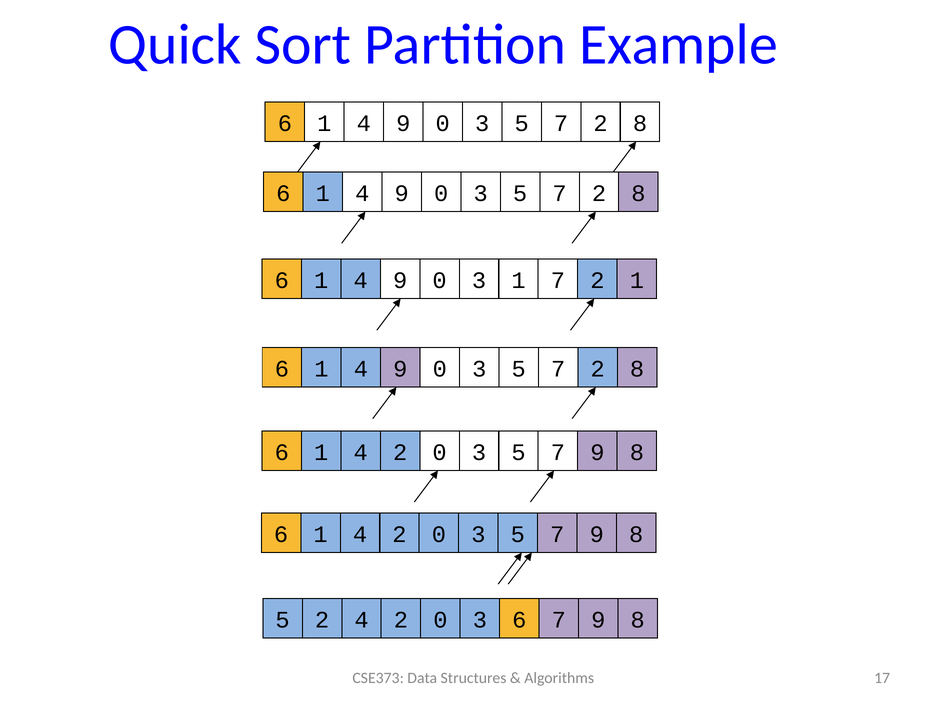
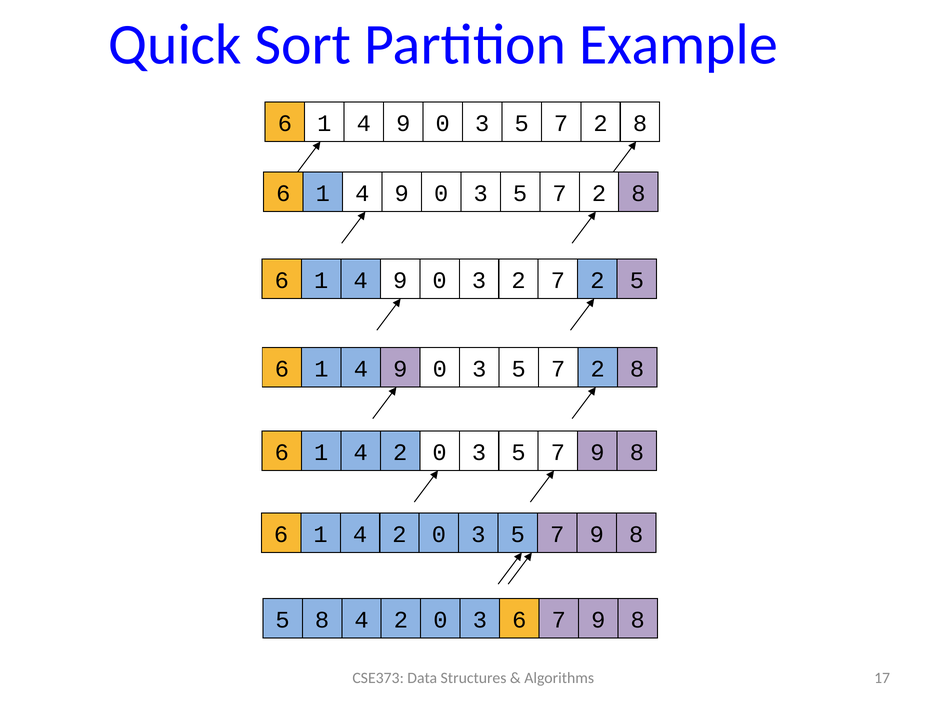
3 1: 1 -> 2
2 1: 1 -> 5
5 2: 2 -> 8
